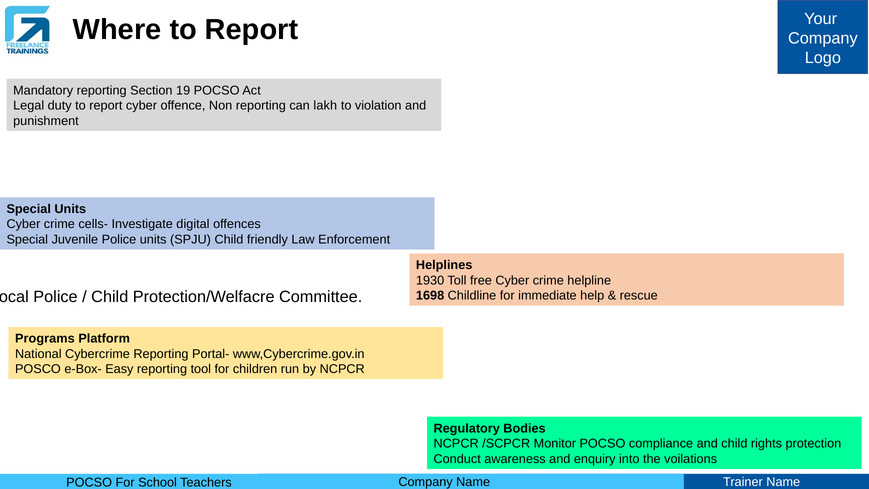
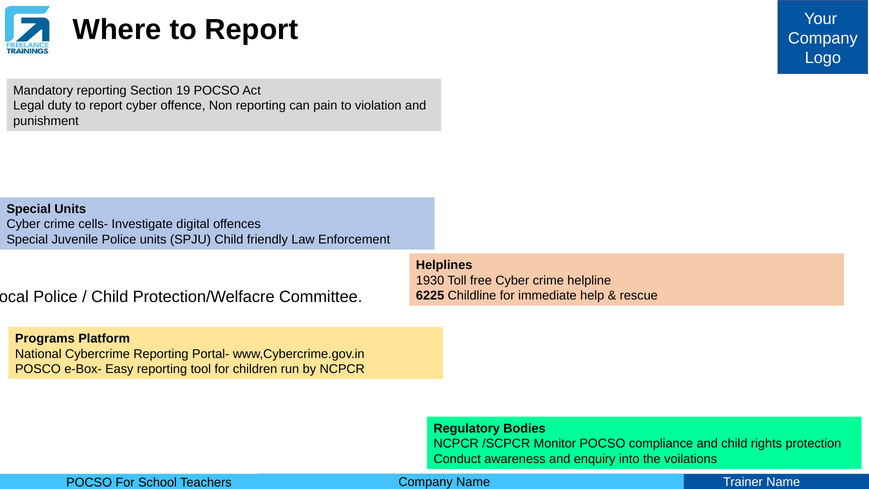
lakh: lakh -> pain
1698: 1698 -> 6225
